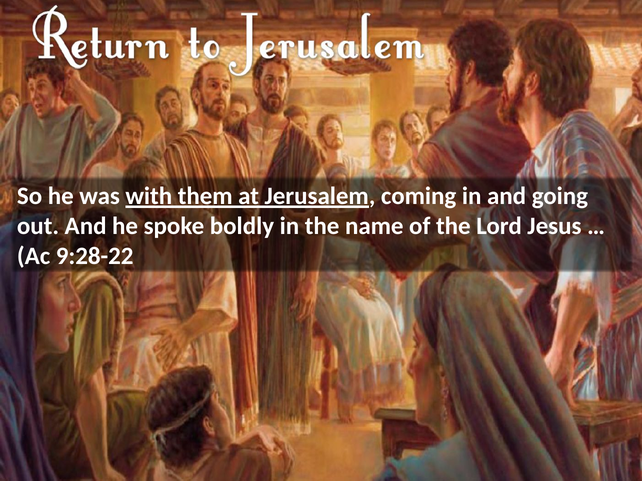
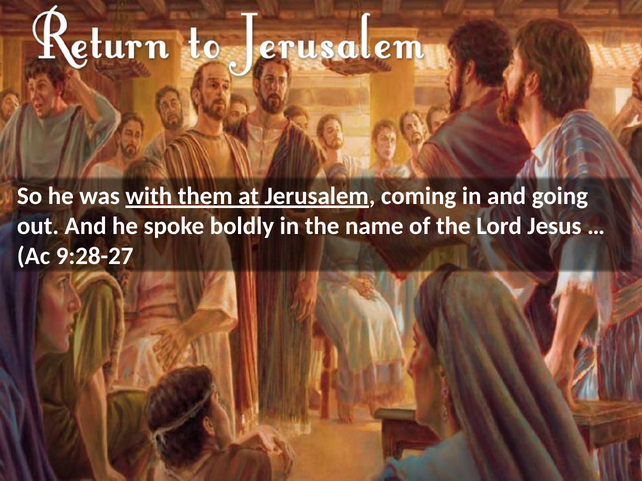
9:28-22: 9:28-22 -> 9:28-27
